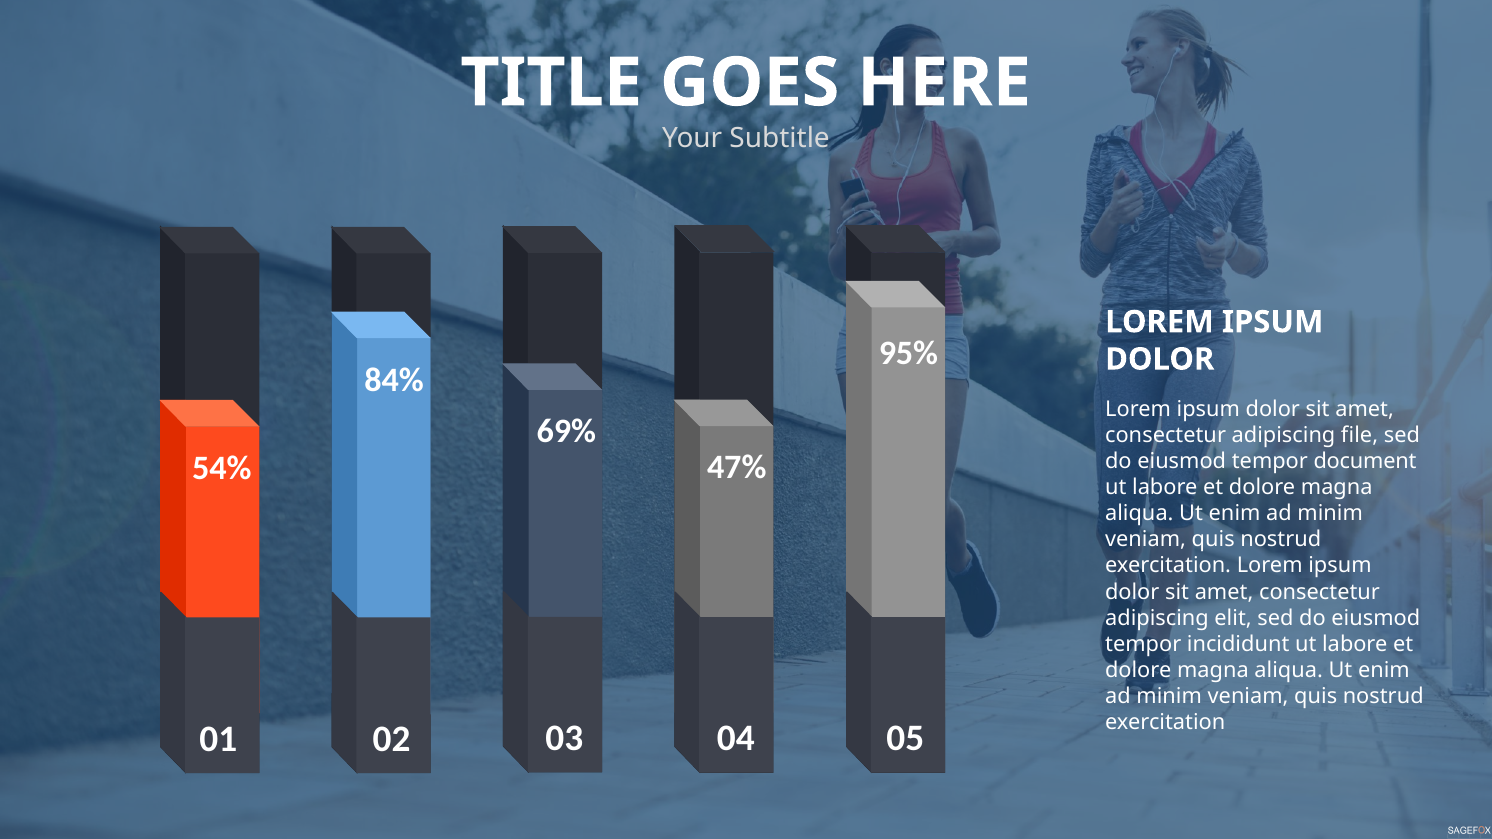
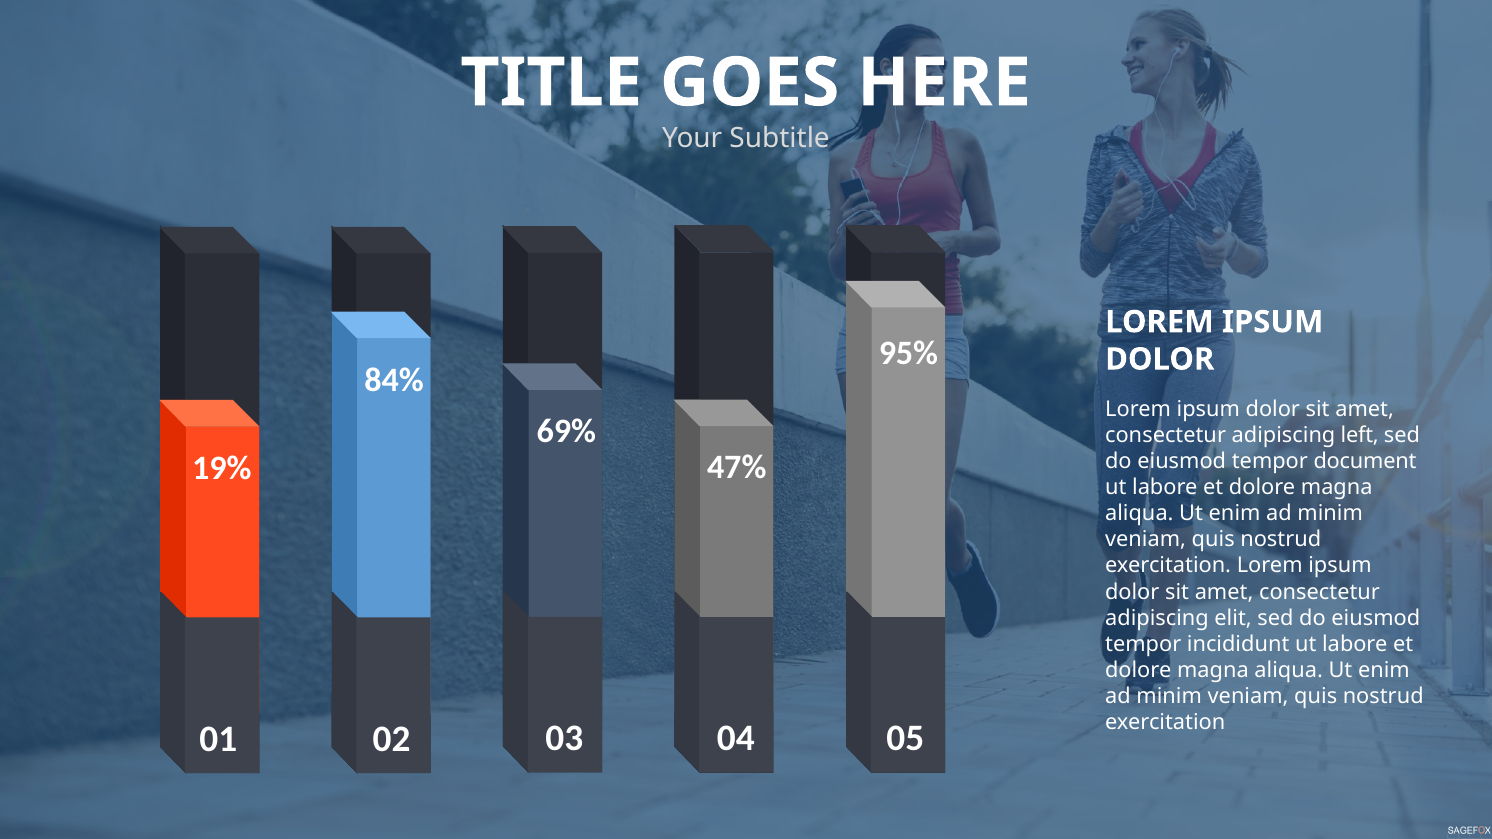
file: file -> left
54%: 54% -> 19%
